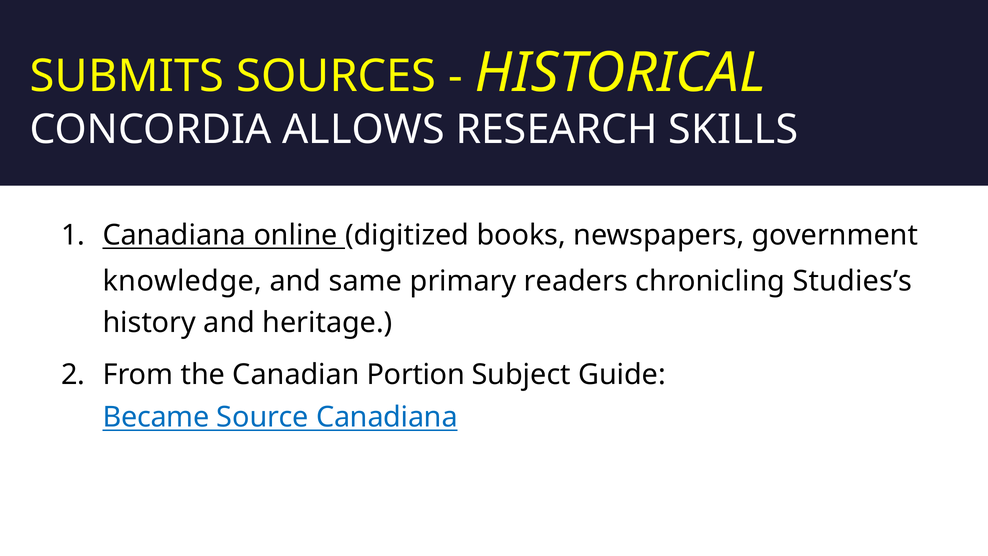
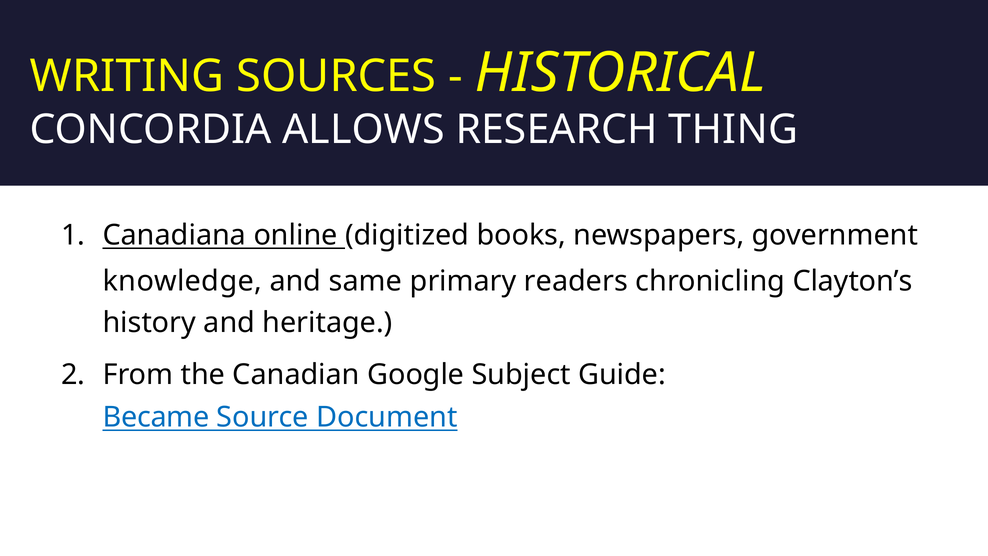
SUBMITS: SUBMITS -> WRITING
SKILLS: SKILLS -> THING
Studies’s: Studies’s -> Clayton’s
Portion: Portion -> Google
Source Canadiana: Canadiana -> Document
